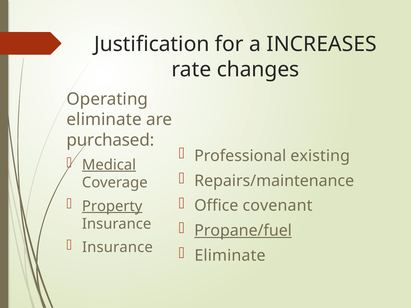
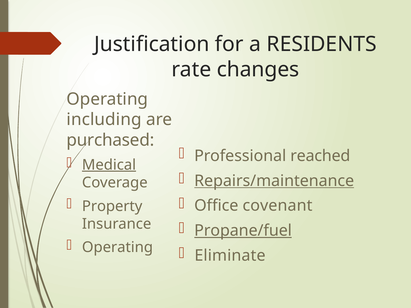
INCREASES: INCREASES -> RESIDENTS
eliminate at (104, 120): eliminate -> including
existing: existing -> reached
Repairs/maintenance underline: none -> present
Property underline: present -> none
Insurance at (117, 248): Insurance -> Operating
